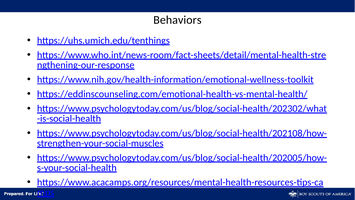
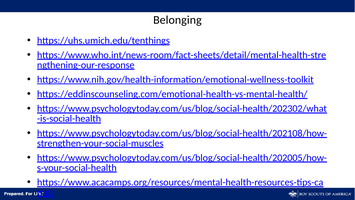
Behaviors: Behaviors -> Belonging
